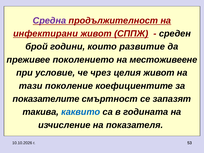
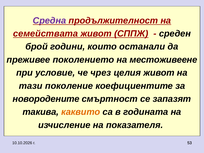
инфектирани: инфектирани -> семействата
развитие: развитие -> останали
показателите: показателите -> новородените
каквито colour: blue -> orange
